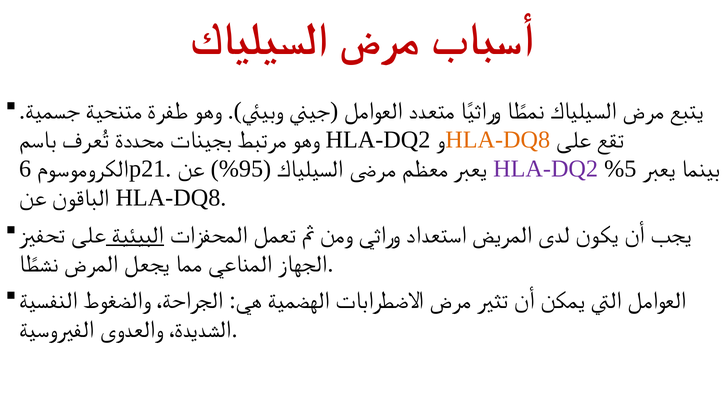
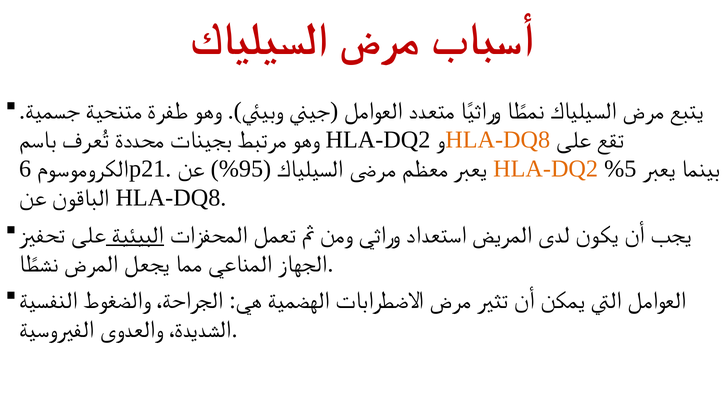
HLA-DQ2 at (546, 169) colour: purple -> orange
